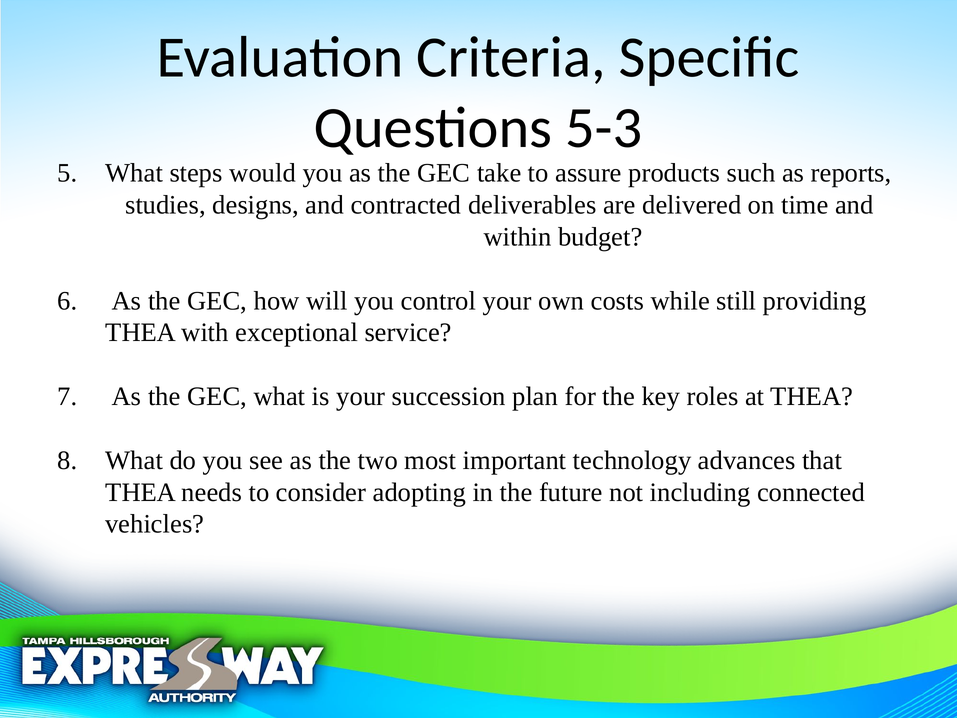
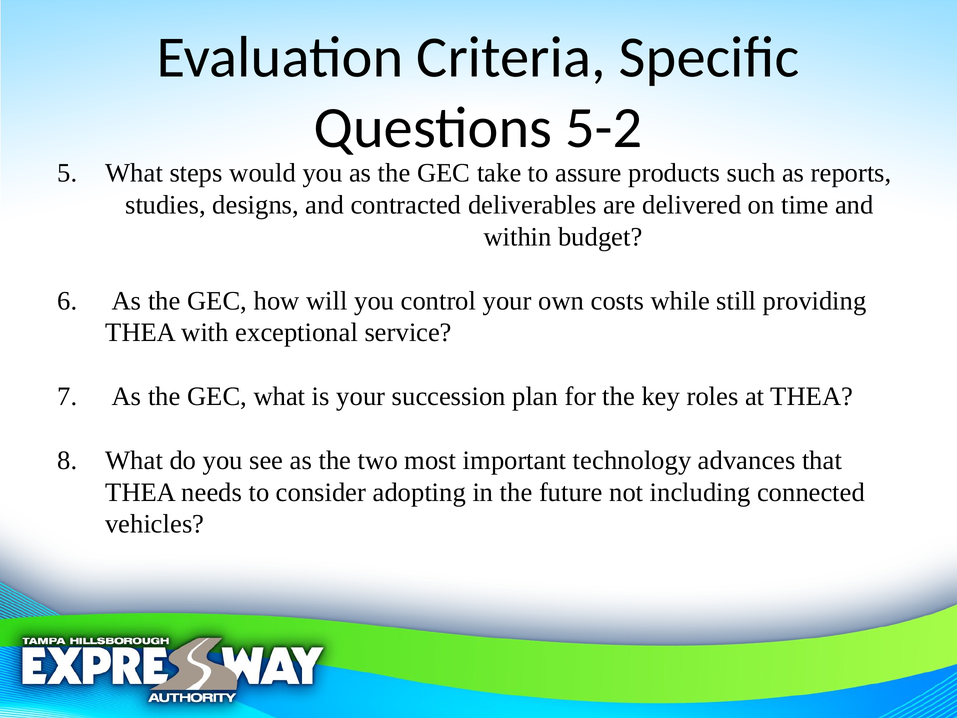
5-3: 5-3 -> 5-2
